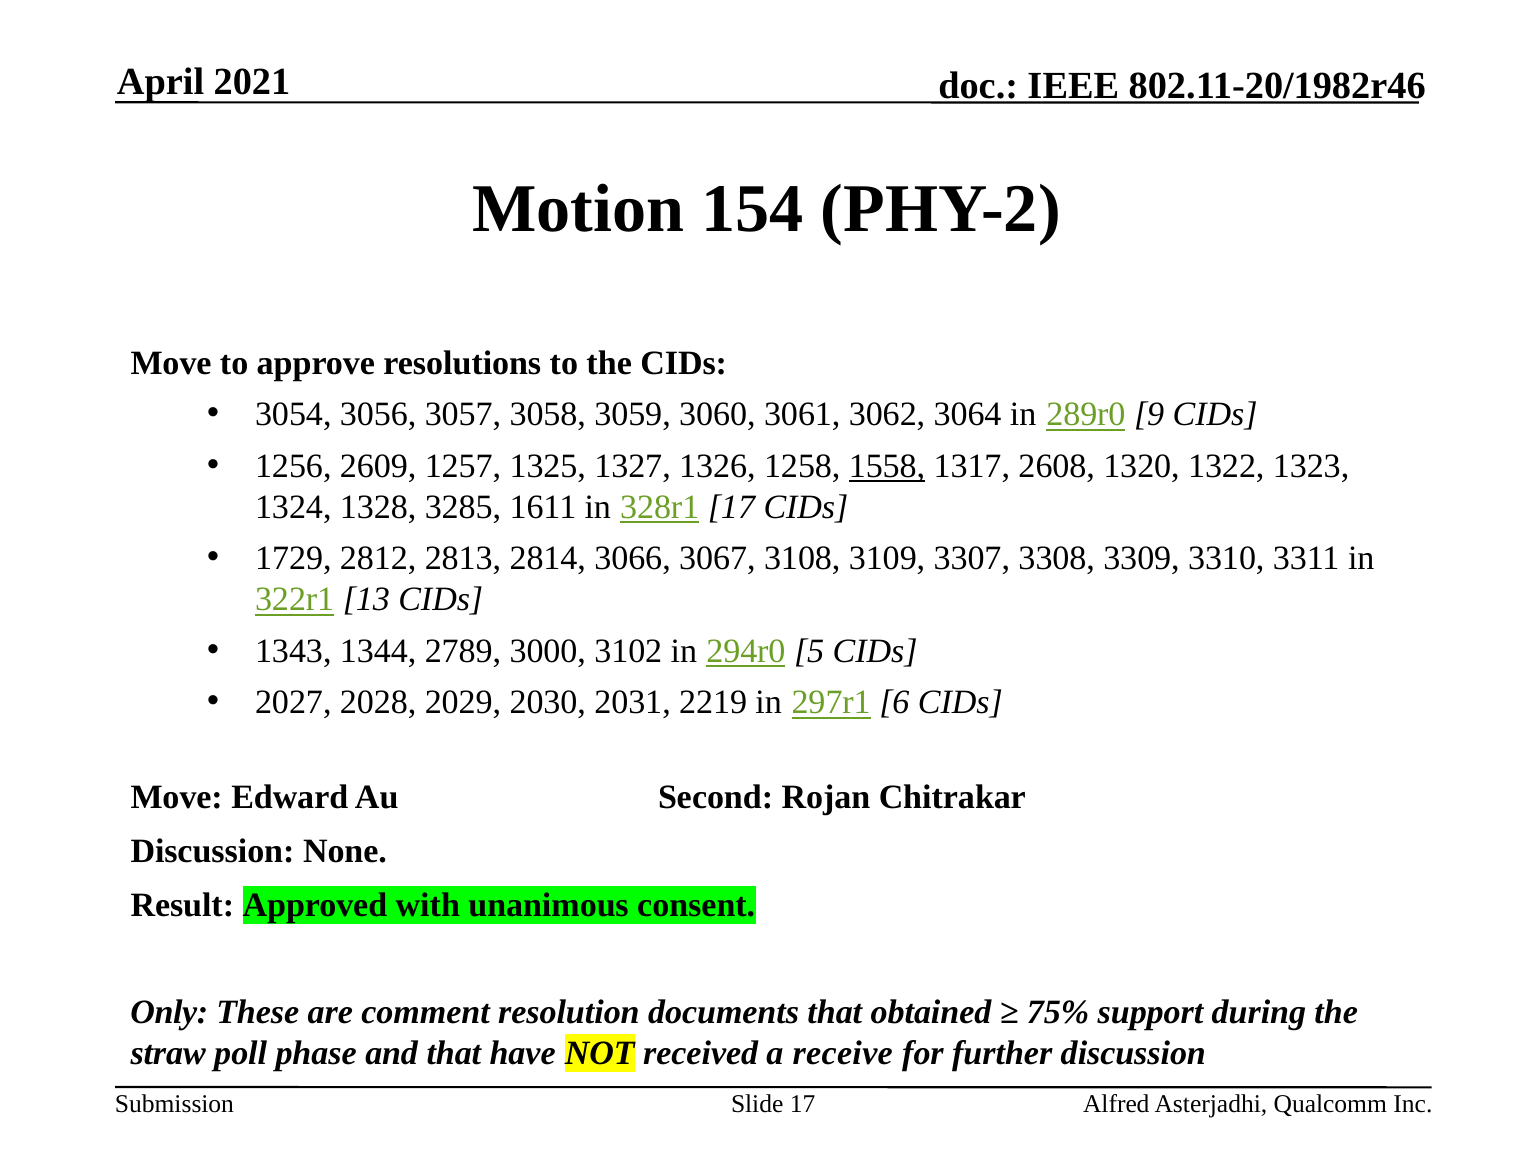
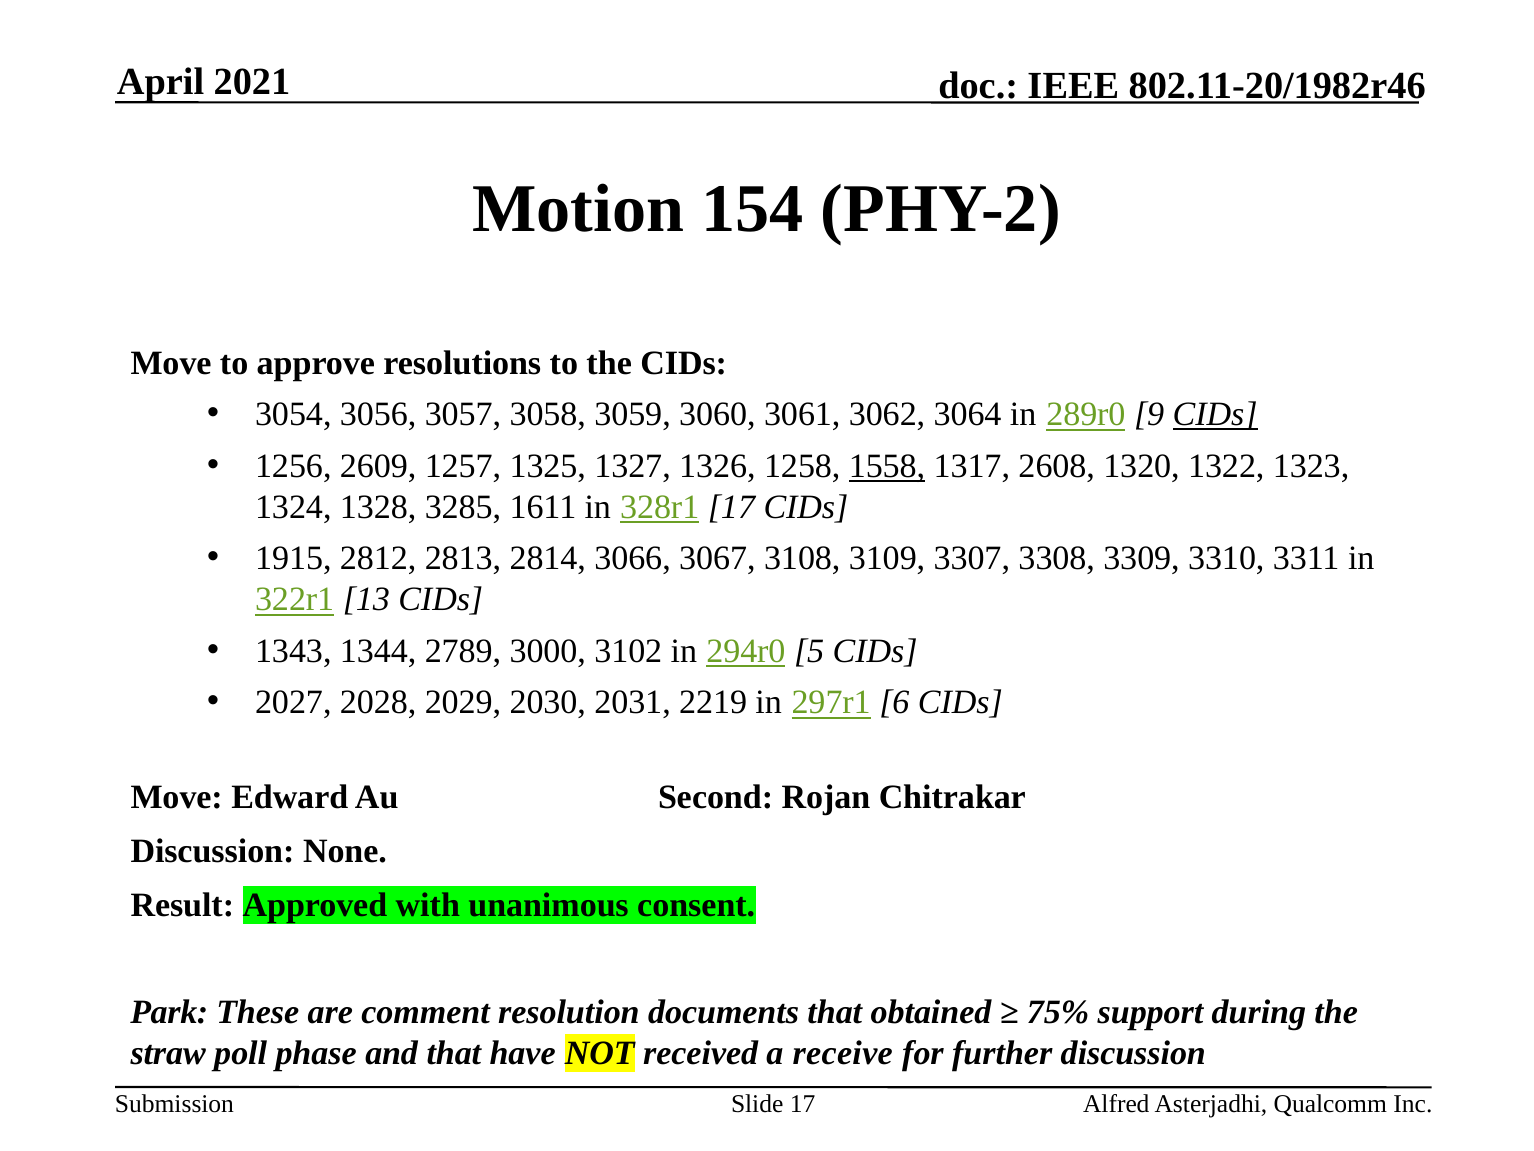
CIDs at (1215, 414) underline: none -> present
1729: 1729 -> 1915
Only: Only -> Park
